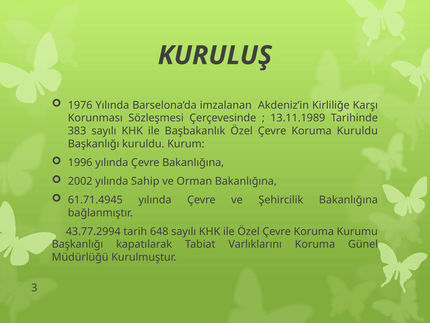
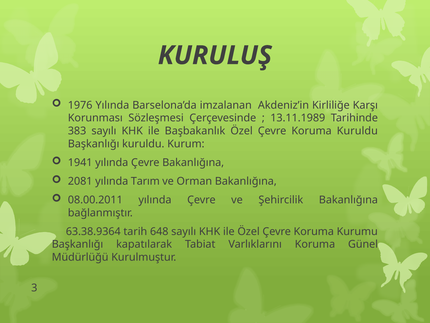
1996: 1996 -> 1941
2002: 2002 -> 2081
Sahip: Sahip -> Tarım
61.71.4945: 61.71.4945 -> 08.00.2011
43.77.2994: 43.77.2994 -> 63.38.9364
